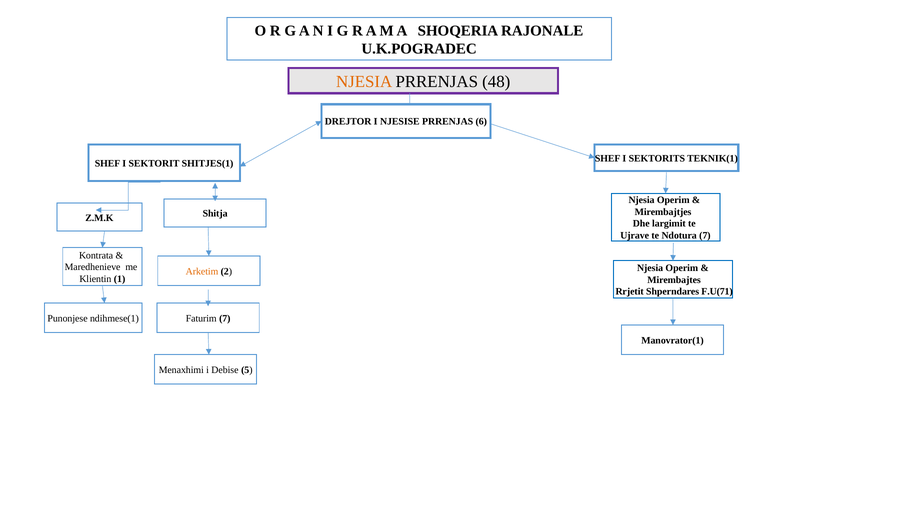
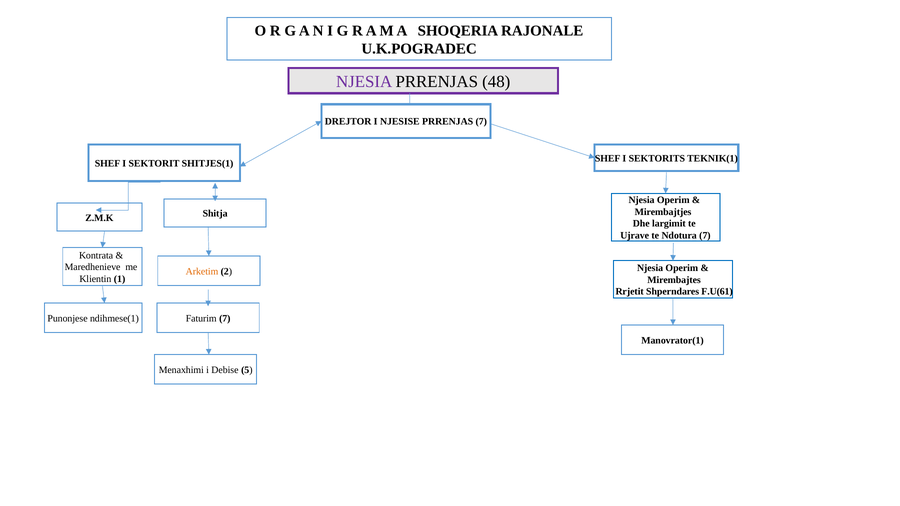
NJESIA at (364, 82) colour: orange -> purple
PRRENJAS 6: 6 -> 7
F.U(71: F.U(71 -> F.U(61
